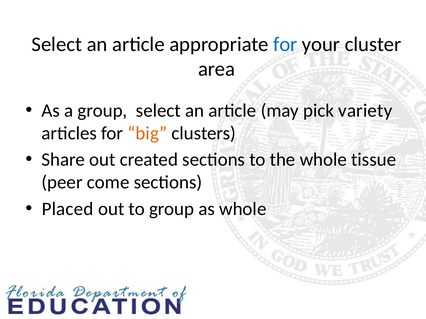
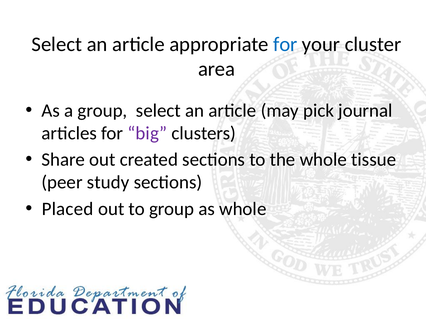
variety: variety -> journal
big colour: orange -> purple
come: come -> study
